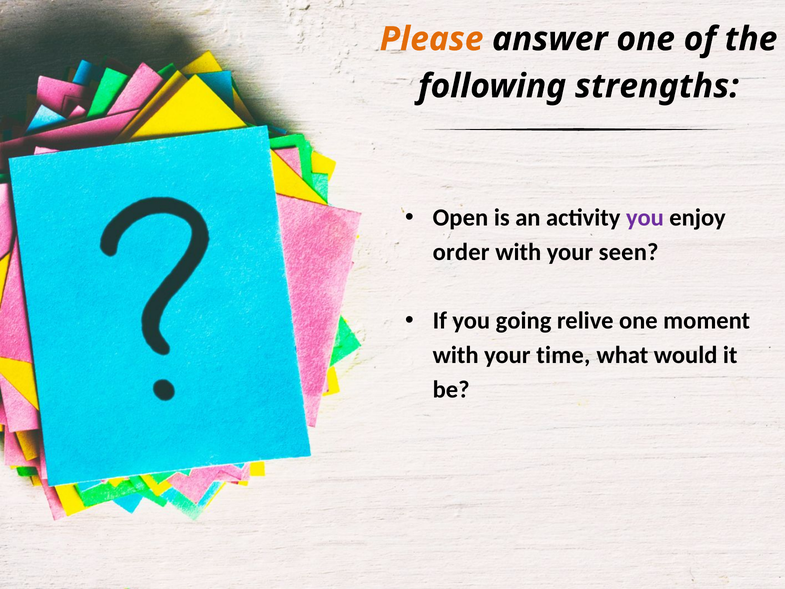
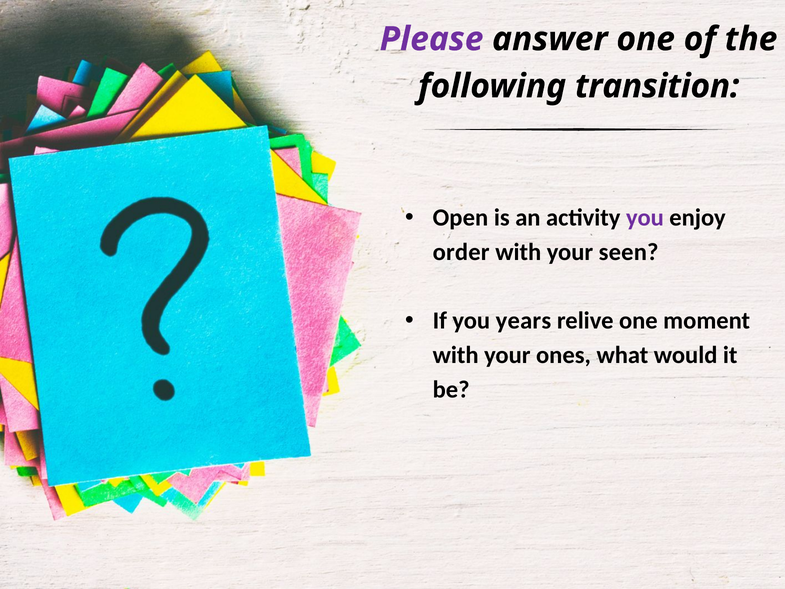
Please colour: orange -> purple
strengths: strengths -> transition
going: going -> years
time: time -> ones
